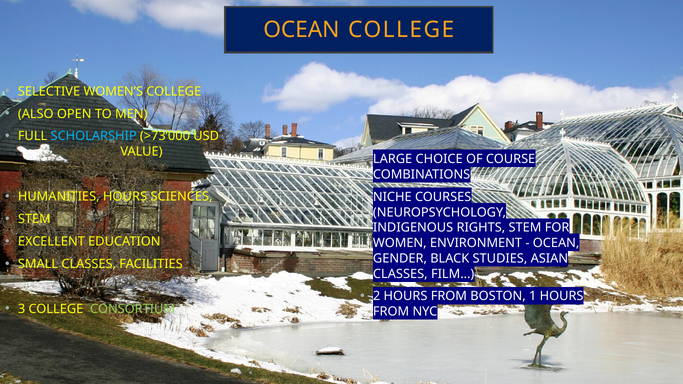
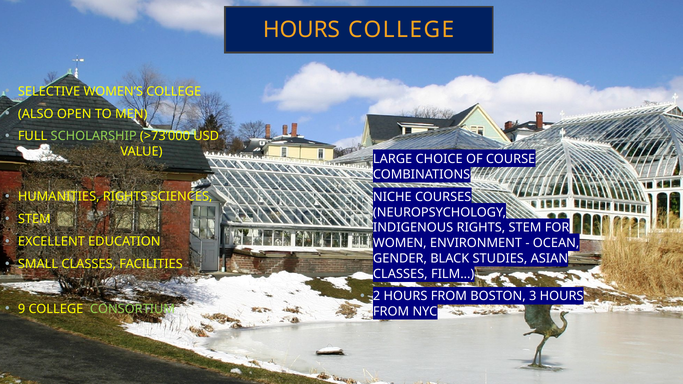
OCEAN at (301, 30): OCEAN -> HOURS
SCHOLARSHIP colour: light blue -> light green
HUMANITIES HOURS: HOURS -> RIGHTS
1: 1 -> 3
3: 3 -> 9
